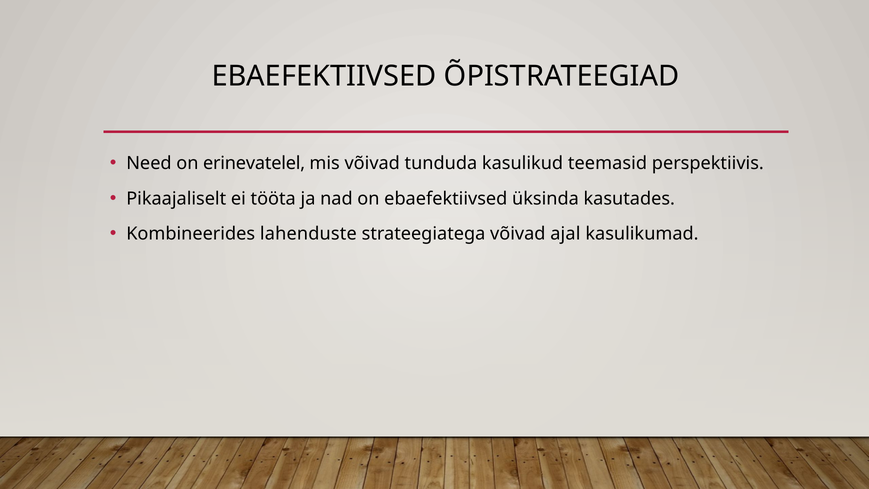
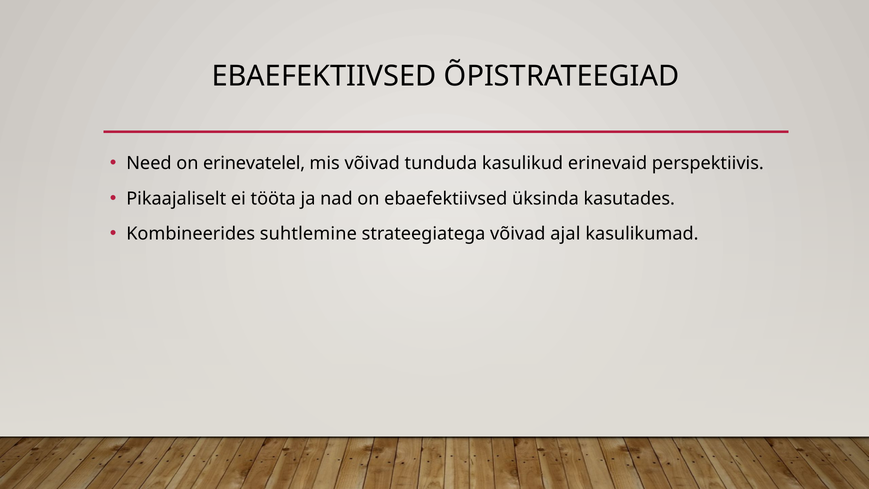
teemasid: teemasid -> erinevaid
lahenduste: lahenduste -> suhtlemine
